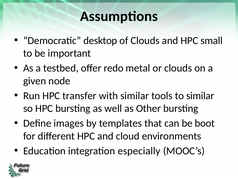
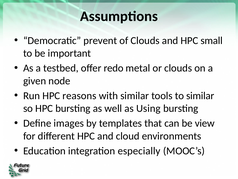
desktop: desktop -> prevent
transfer: transfer -> reasons
Other: Other -> Using
boot: boot -> view
